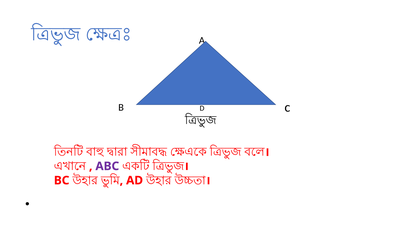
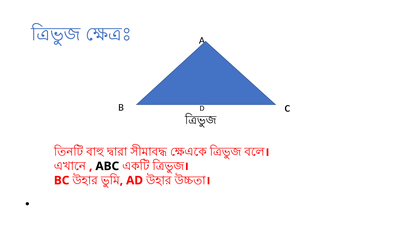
ABC colour: purple -> black
